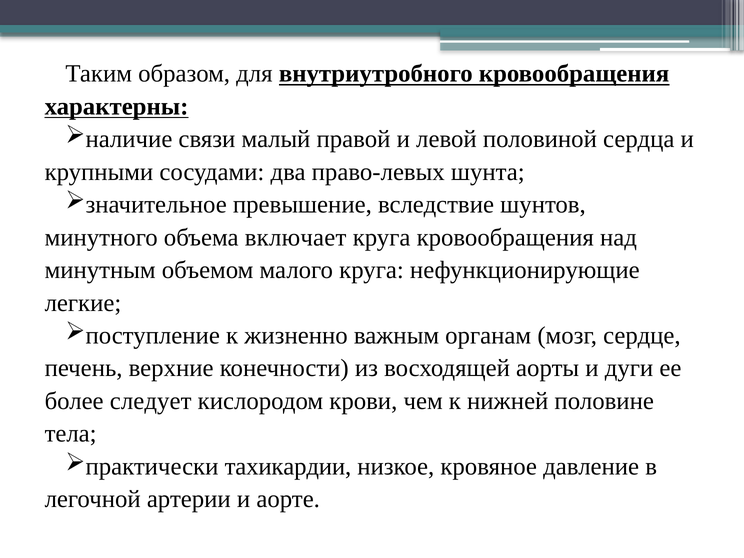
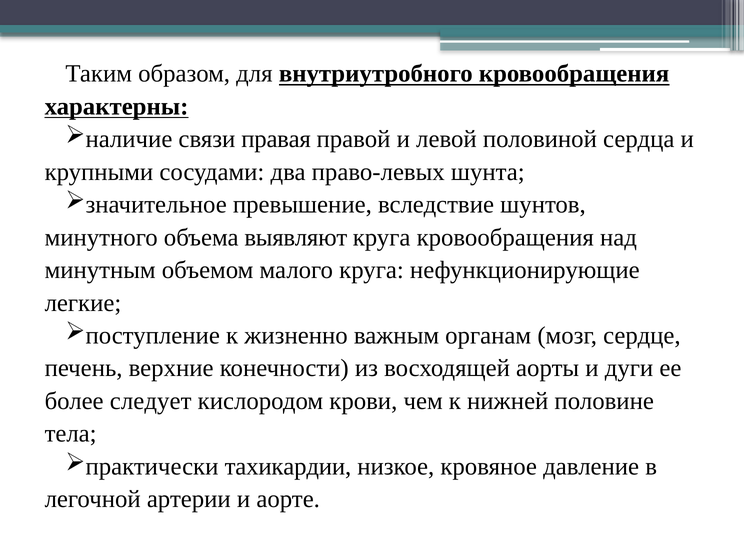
малый: малый -> правая
включает: включает -> выявляют
